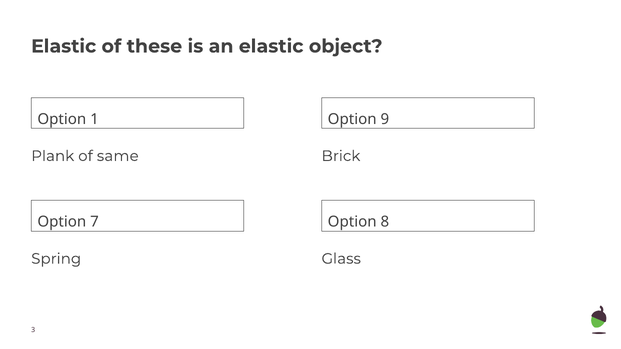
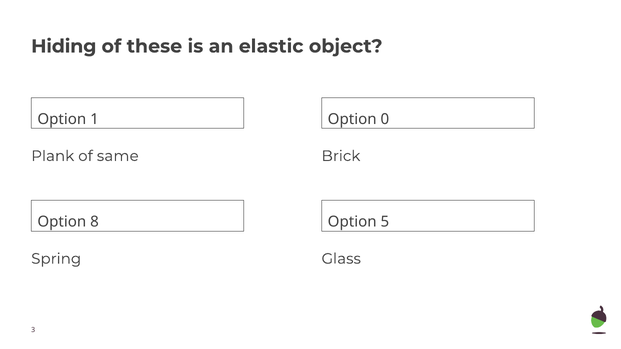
Elastic at (64, 46): Elastic -> Hiding
9: 9 -> 0
7: 7 -> 8
8: 8 -> 5
